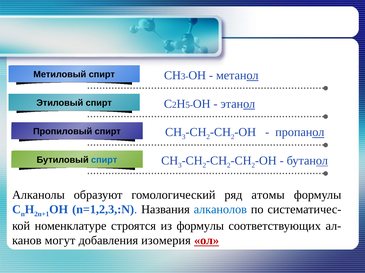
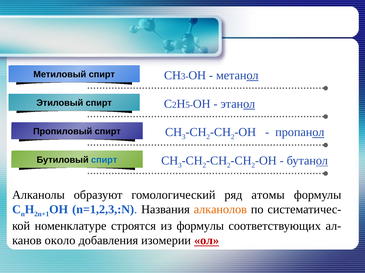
алканолов colour: blue -> orange
могут: могут -> около
изомерия: изомерия -> изомерии
